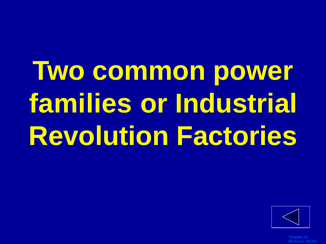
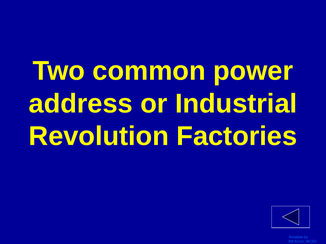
families: families -> address
